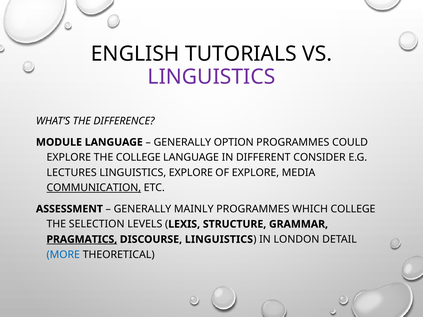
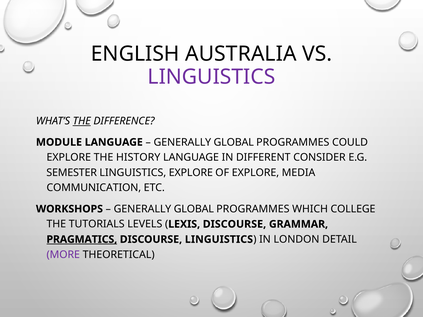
TUTORIALS: TUTORIALS -> AUSTRALIA
THE at (82, 121) underline: none -> present
OPTION at (234, 142): OPTION -> GLOBAL
THE COLLEGE: COLLEGE -> HISTORY
LECTURES: LECTURES -> SEMESTER
COMMUNICATION underline: present -> none
ASSESSMENT: ASSESSMENT -> WORKSHOPS
MAINLY at (194, 209): MAINLY -> GLOBAL
SELECTION: SELECTION -> TUTORIALS
LEXIS STRUCTURE: STRUCTURE -> DISCOURSE
MORE colour: blue -> purple
